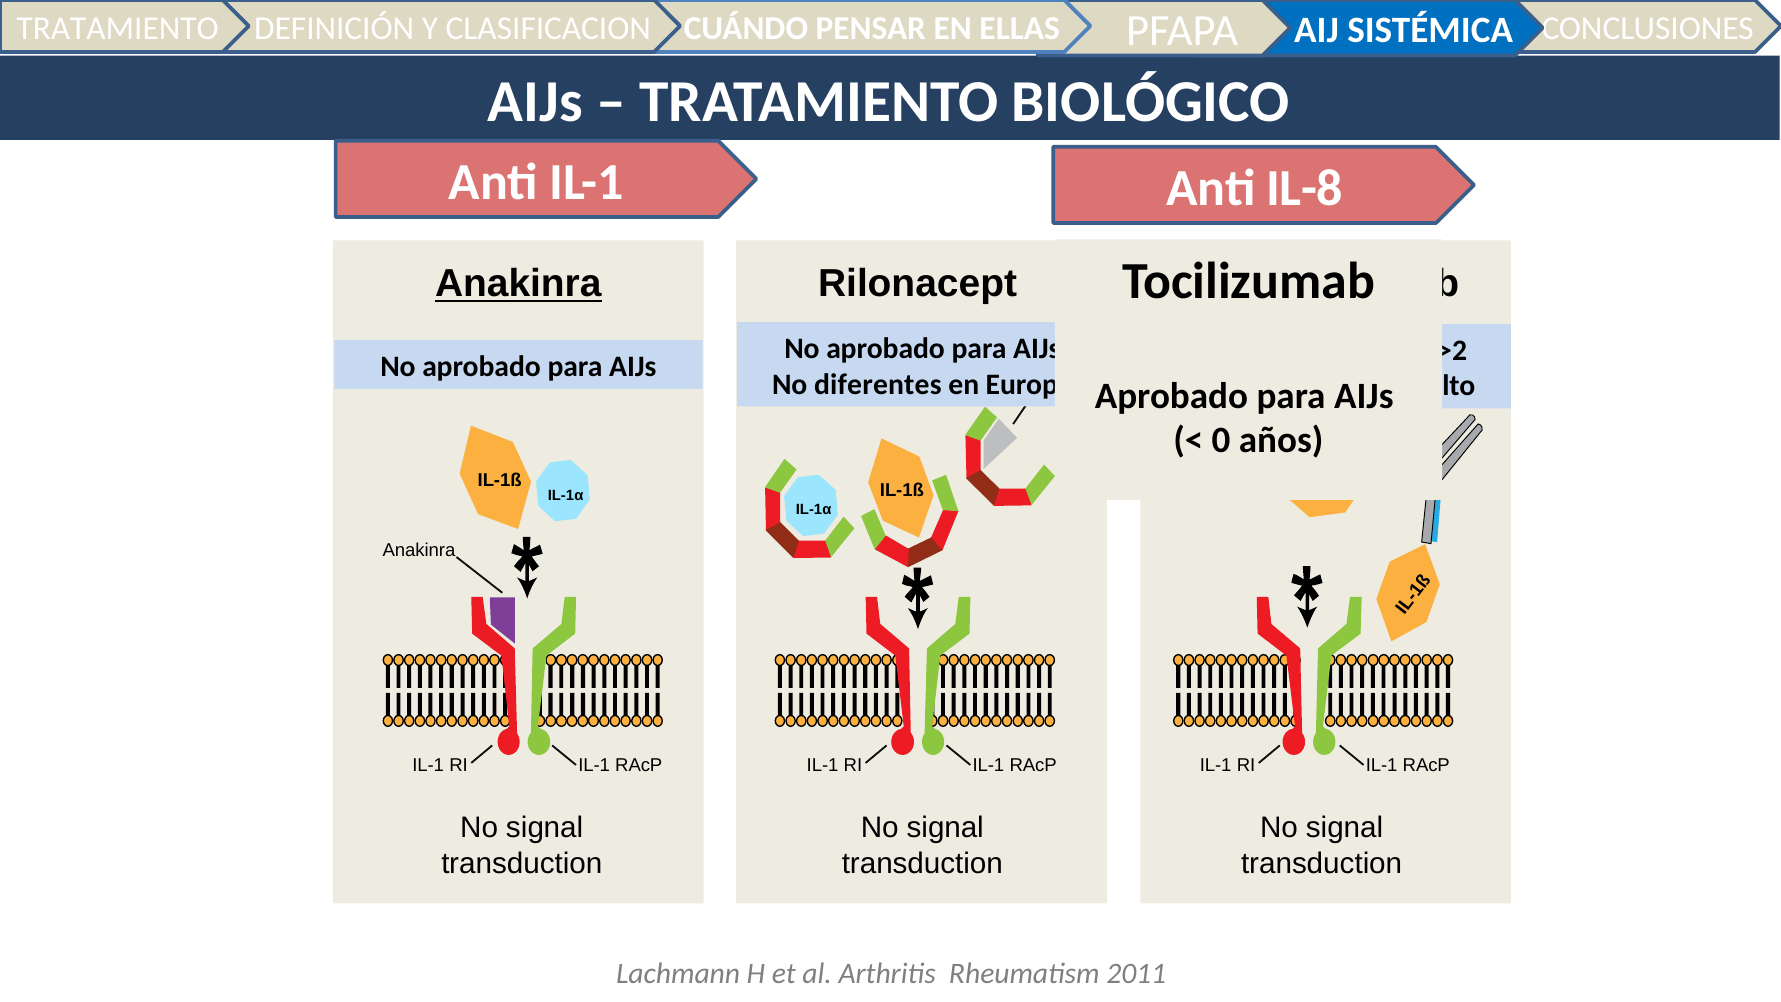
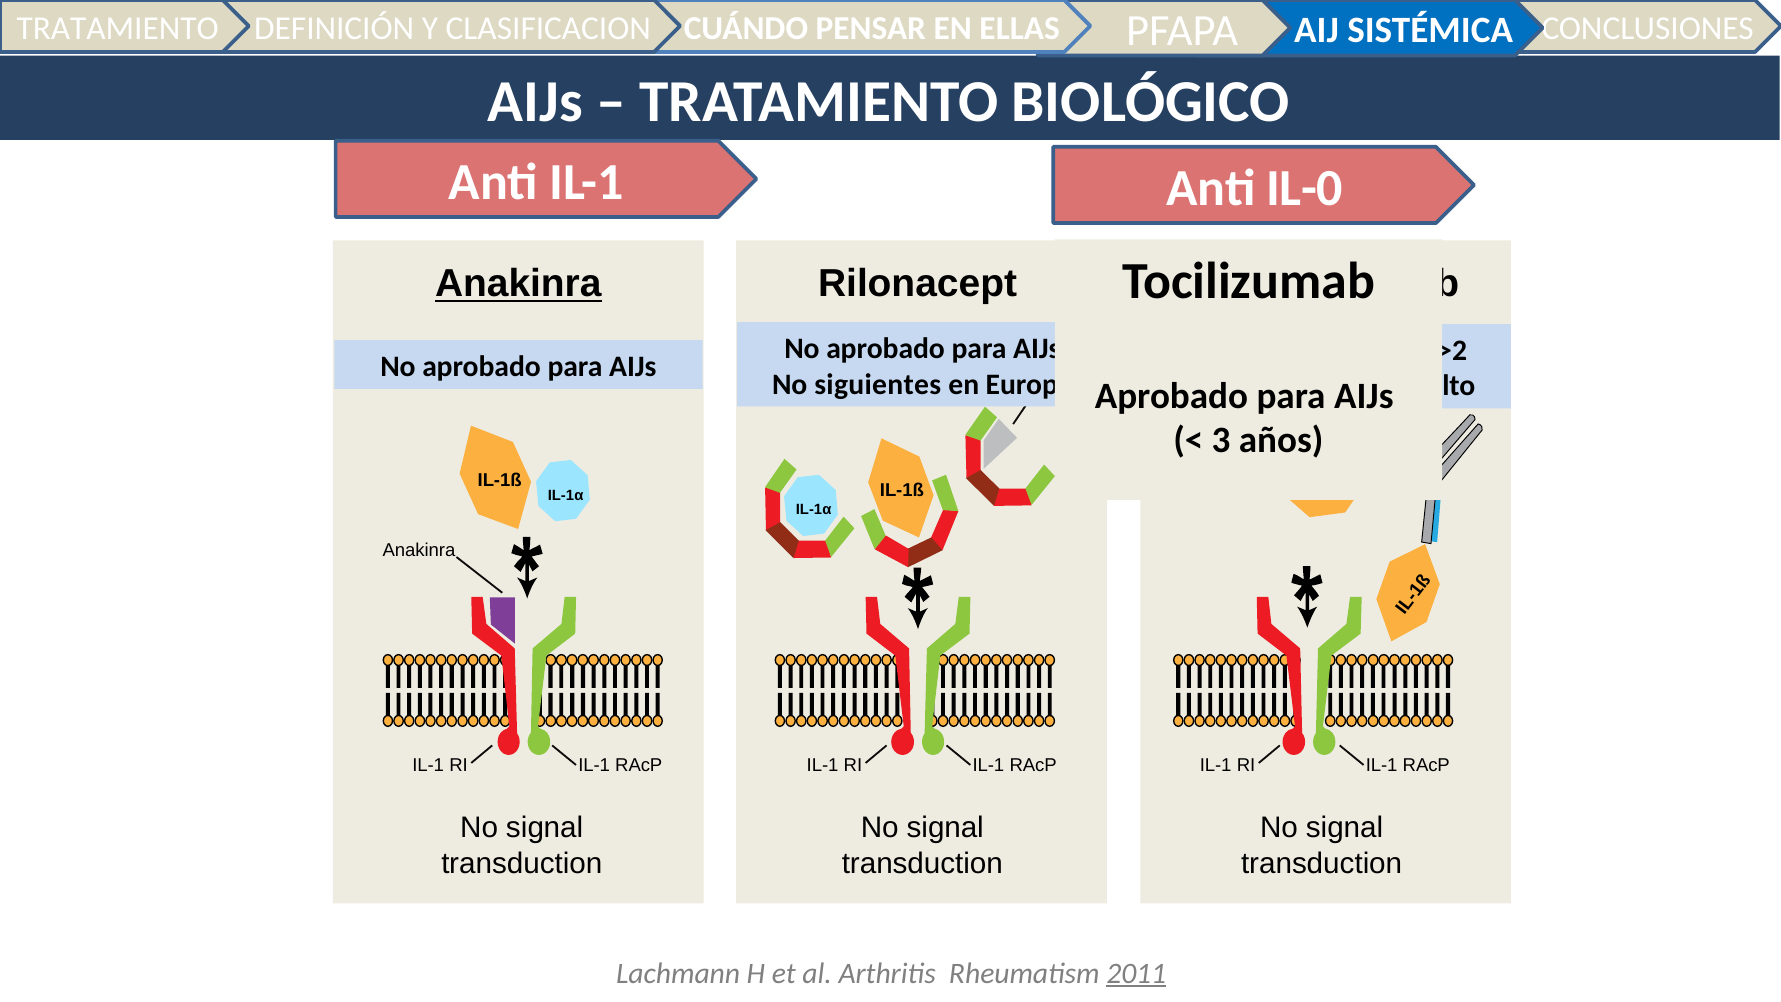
IL-8: IL-8 -> IL-0
diferentes: diferentes -> siguientes
0: 0 -> 3
2011 underline: none -> present
